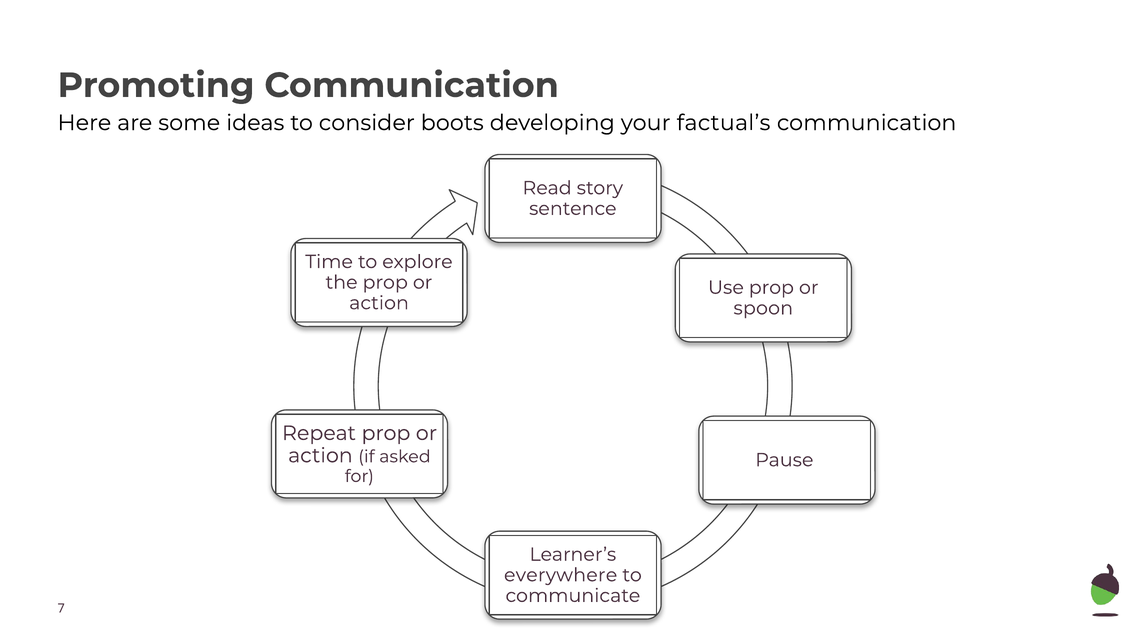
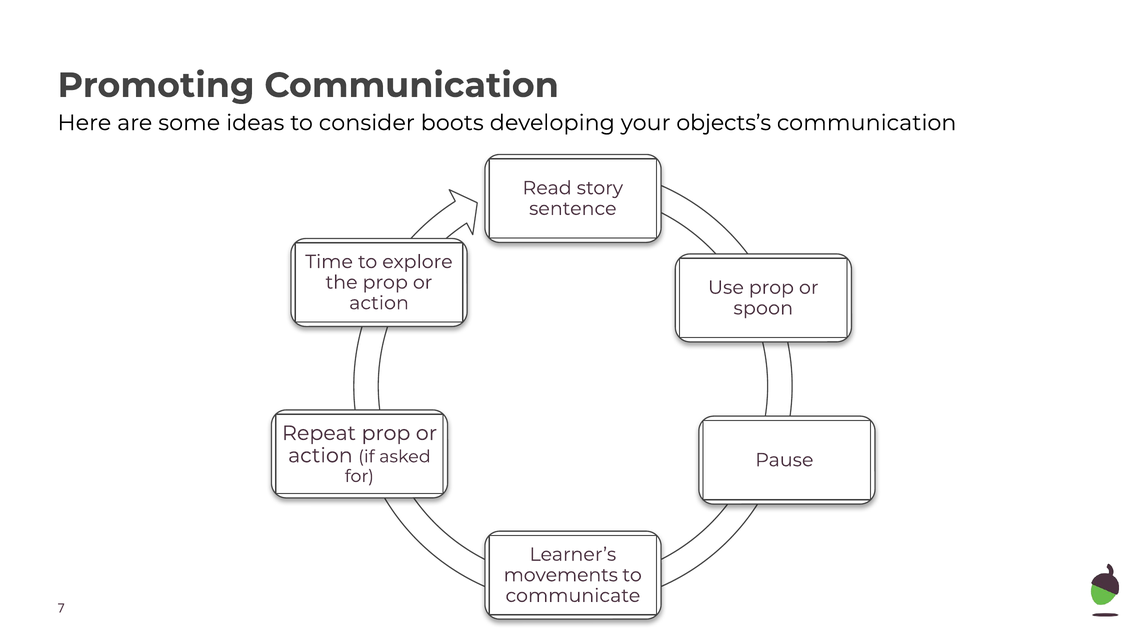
factual’s: factual’s -> objects’s
everywhere: everywhere -> movements
